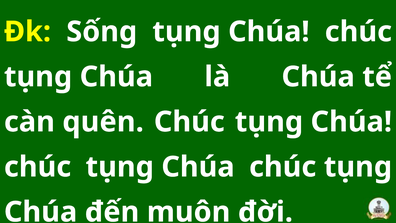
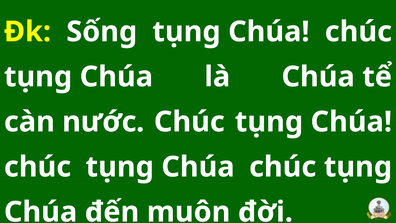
quên: quên -> nước
